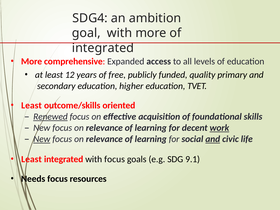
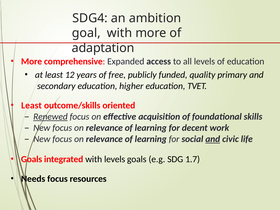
integrated at (103, 48): integrated -> adaptation
work underline: present -> none
New at (42, 139) underline: present -> none
Least at (31, 159): Least -> Goals
with focus: focus -> levels
9.1: 9.1 -> 1.7
